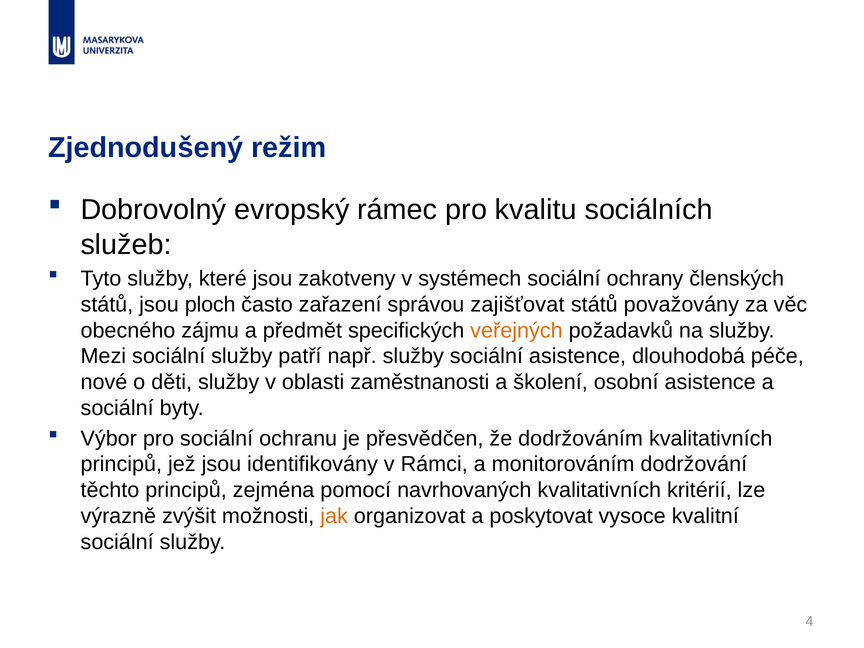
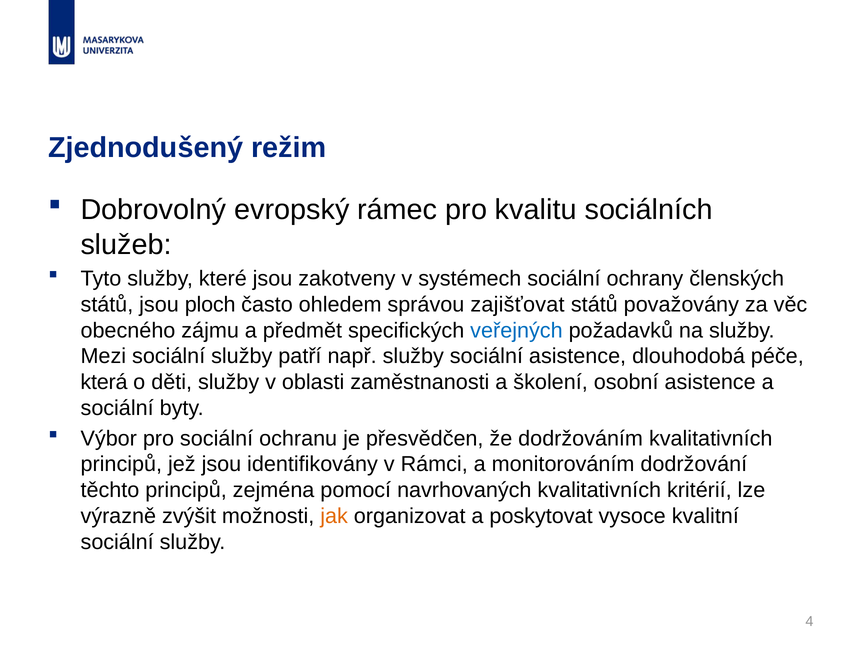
zařazení: zařazení -> ohledem
veřejných colour: orange -> blue
nové: nové -> která
